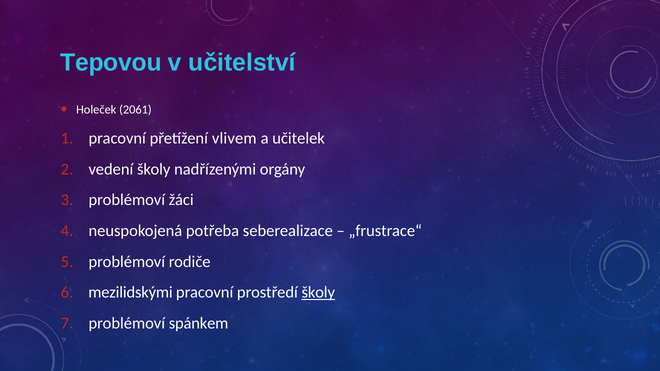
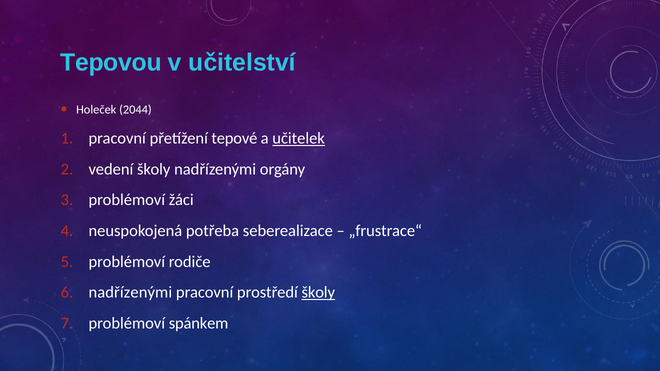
2061: 2061 -> 2044
vlivem: vlivem -> tepové
učitelek underline: none -> present
mezilidskými at (130, 293): mezilidskými -> nadřízenými
